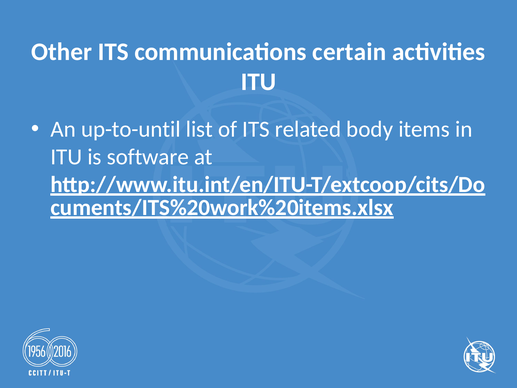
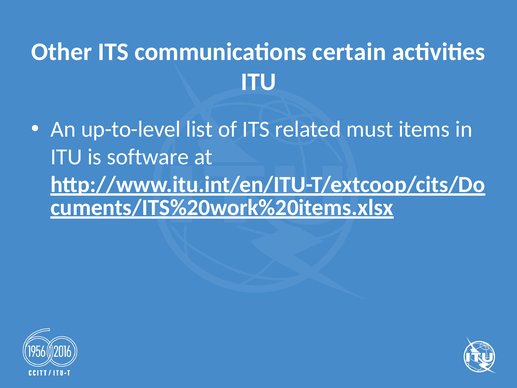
up-to-until: up-to-until -> up-to-level
body: body -> must
